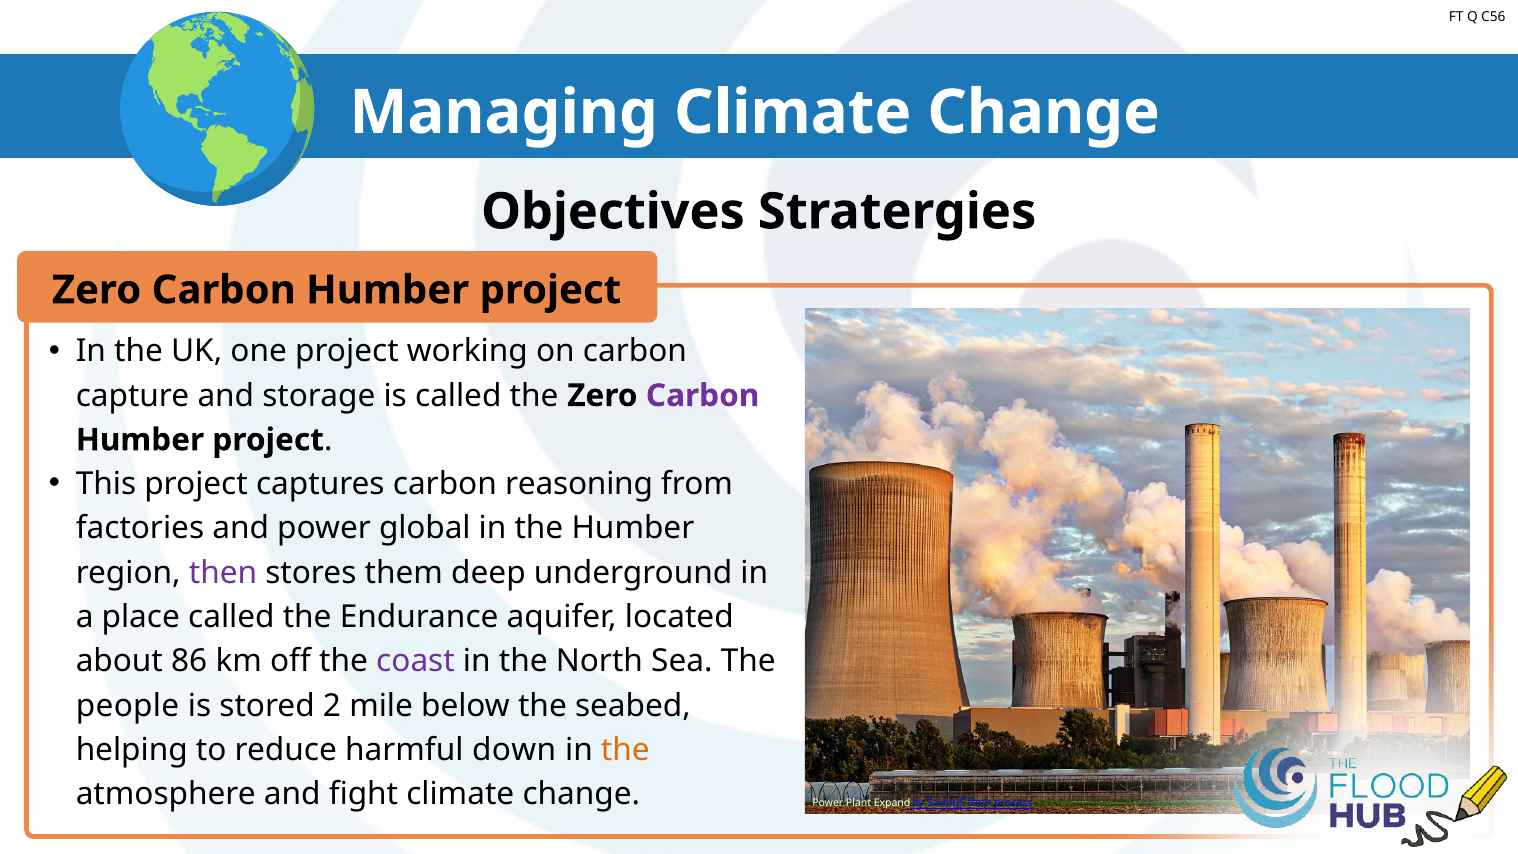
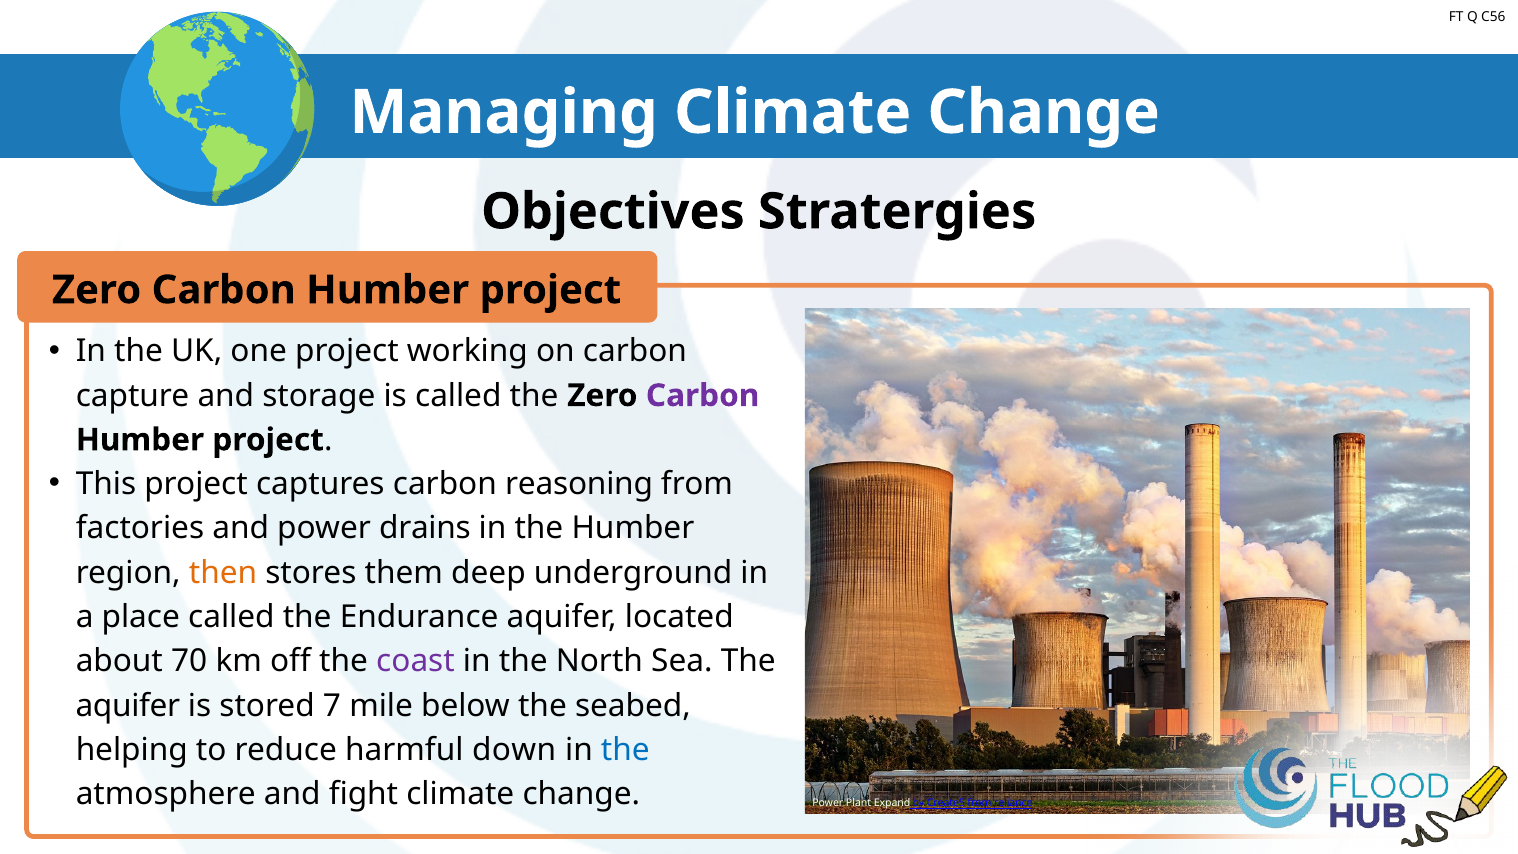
global: global -> drains
then colour: purple -> orange
86: 86 -> 70
people at (128, 706): people -> aquifer
2: 2 -> 7
the at (625, 750) colour: orange -> blue
Saving5: Saving5 -> Create5
process: process -> reliance
